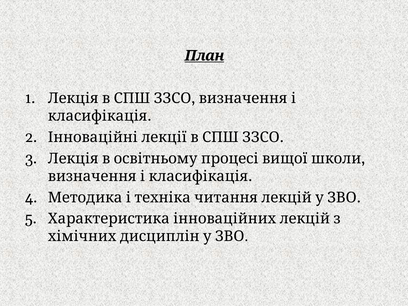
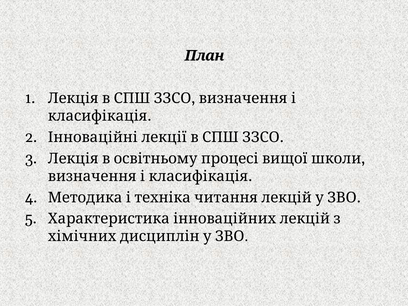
План underline: present -> none
